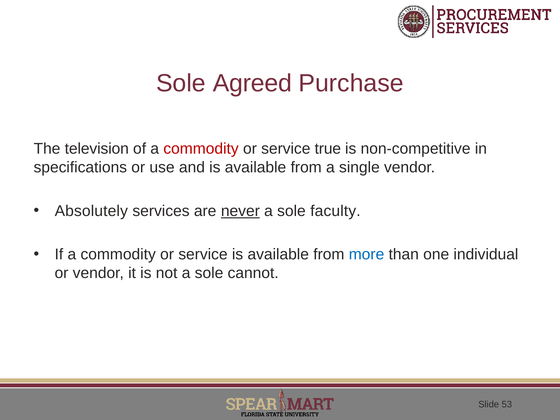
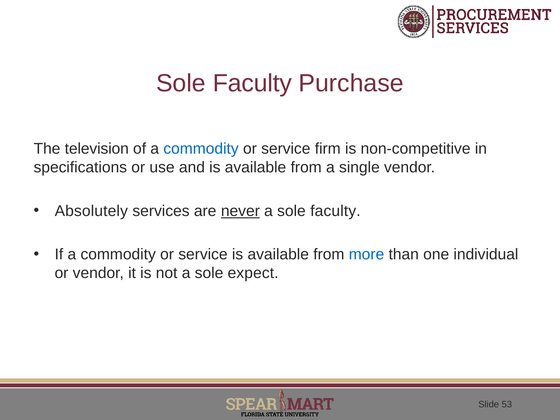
Agreed at (252, 83): Agreed -> Faculty
commodity at (201, 149) colour: red -> blue
true: true -> firm
cannot: cannot -> expect
